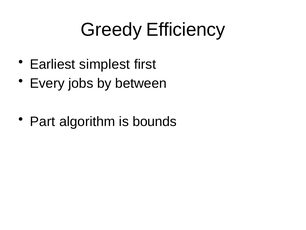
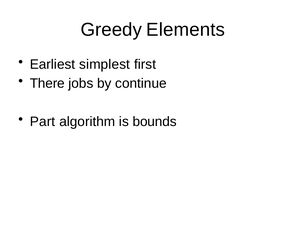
Efficiency: Efficiency -> Elements
Every: Every -> There
between: between -> continue
